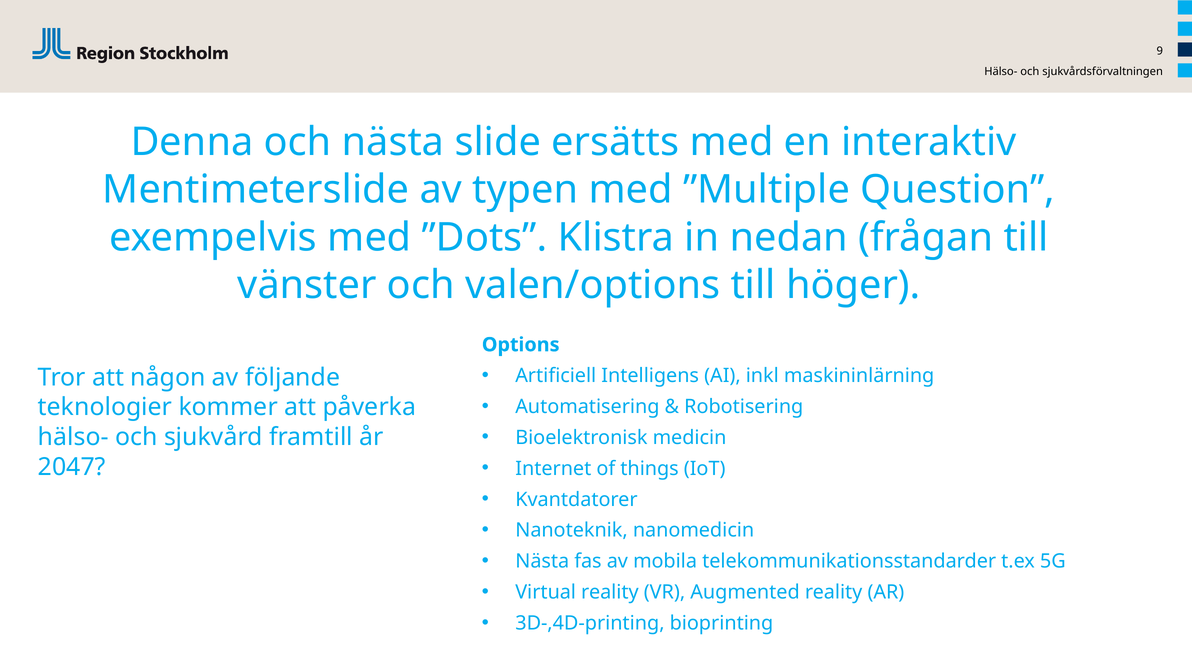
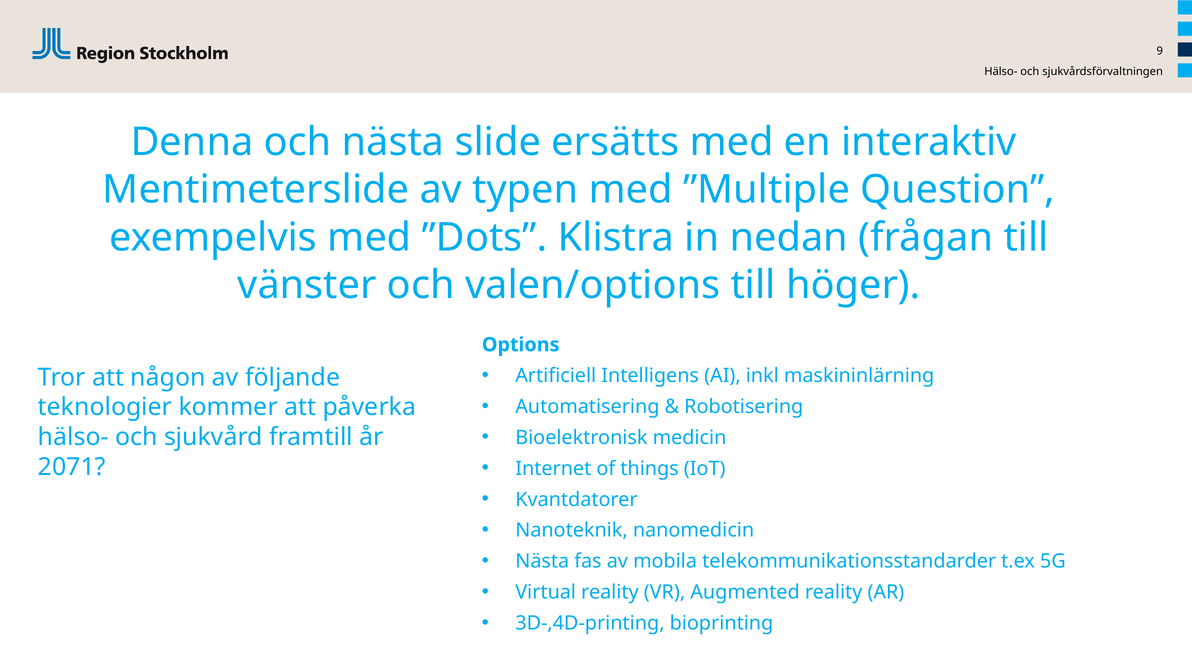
2047: 2047 -> 2071
